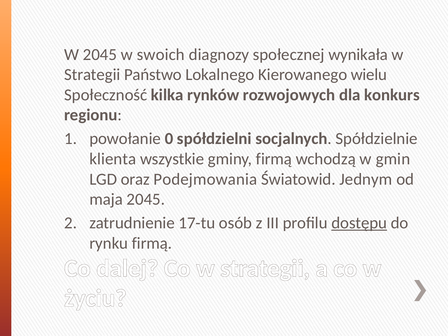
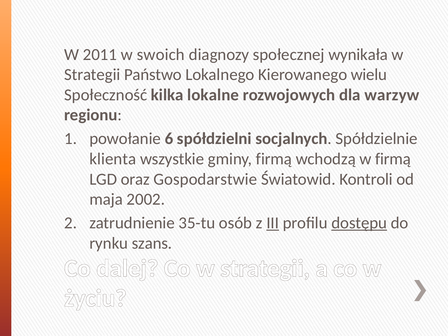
W 2045: 2045 -> 2011
rynków: rynków -> lokalne
konkurs: konkurs -> warzyw
0: 0 -> 6
w gmin: gmin -> firmą
Podejmowania: Podejmowania -> Gospodarstwie
Jednym: Jednym -> Kontroli
maja 2045: 2045 -> 2002
17-tu: 17-tu -> 35-tu
III underline: none -> present
rynku firmą: firmą -> szans
